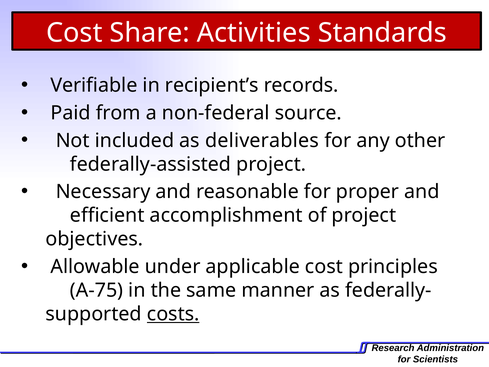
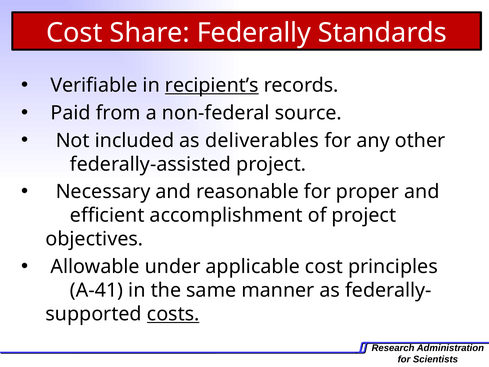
Activities: Activities -> Federally
recipient’s underline: none -> present
A-75: A-75 -> A-41
